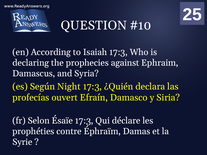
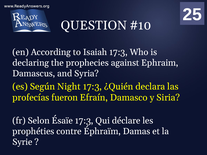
ouvert: ouvert -> fueron
